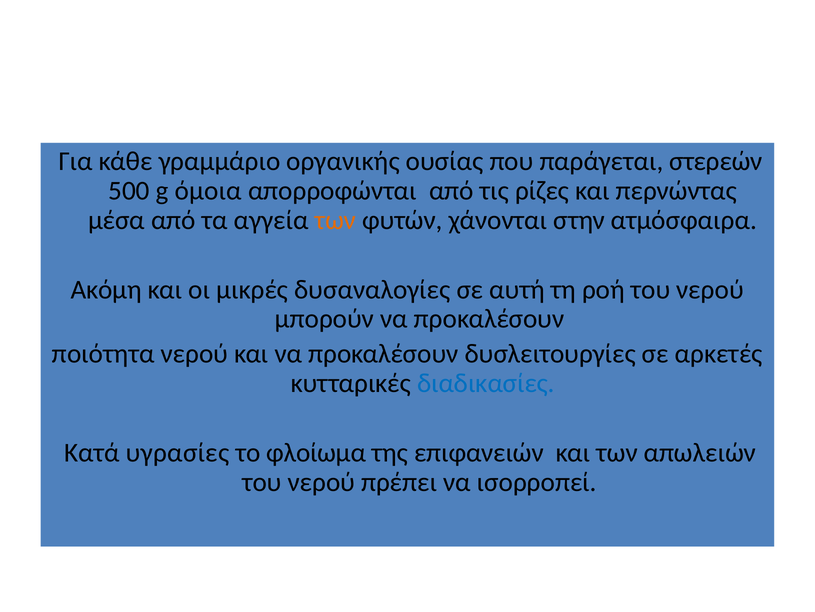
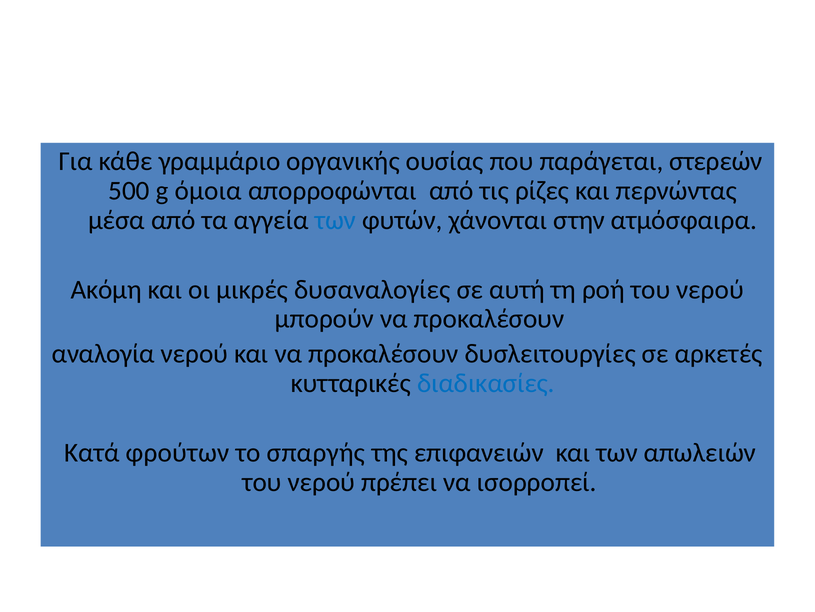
των at (335, 220) colour: orange -> blue
ποιότητα: ποιότητα -> αναλογία
υγρασίες: υγρασίες -> φρούτων
φλοίωμα: φλοίωμα -> σπαργής
